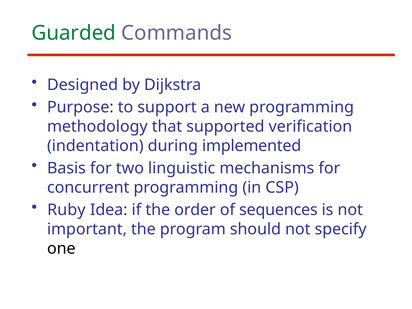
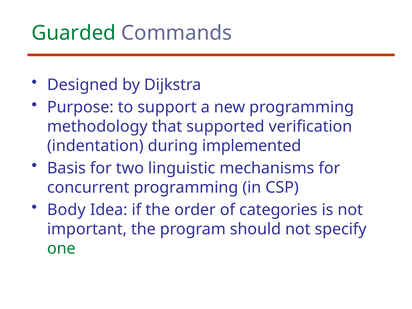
Ruby: Ruby -> Body
sequences: sequences -> categories
one colour: black -> green
